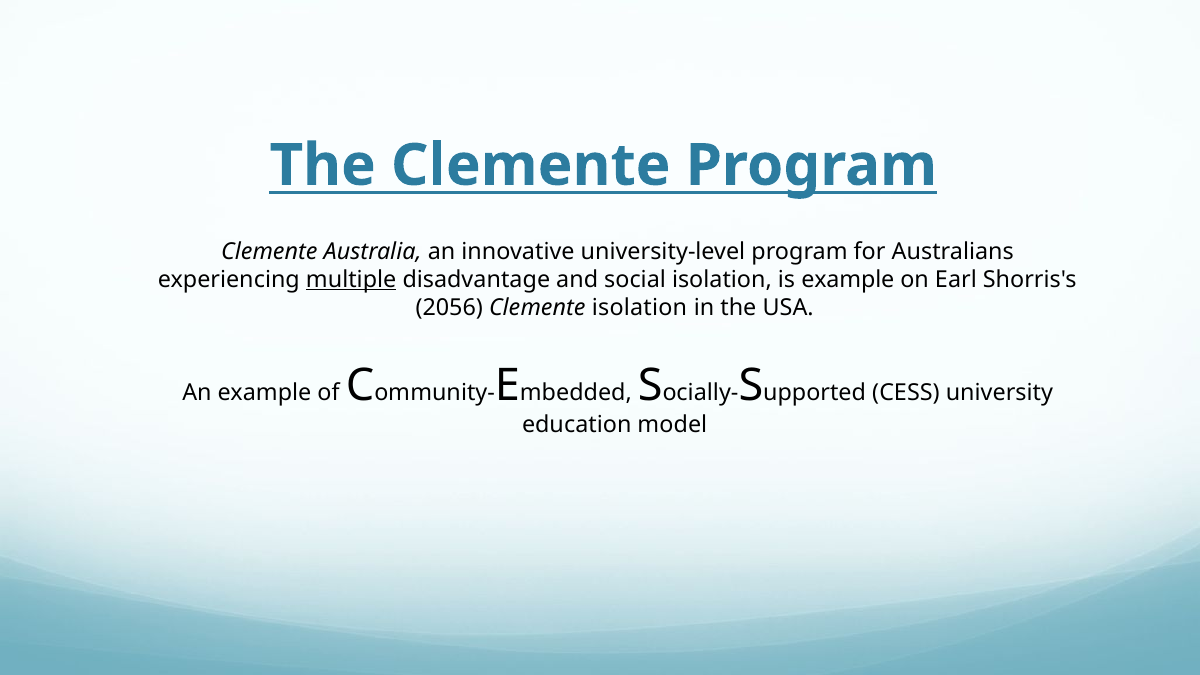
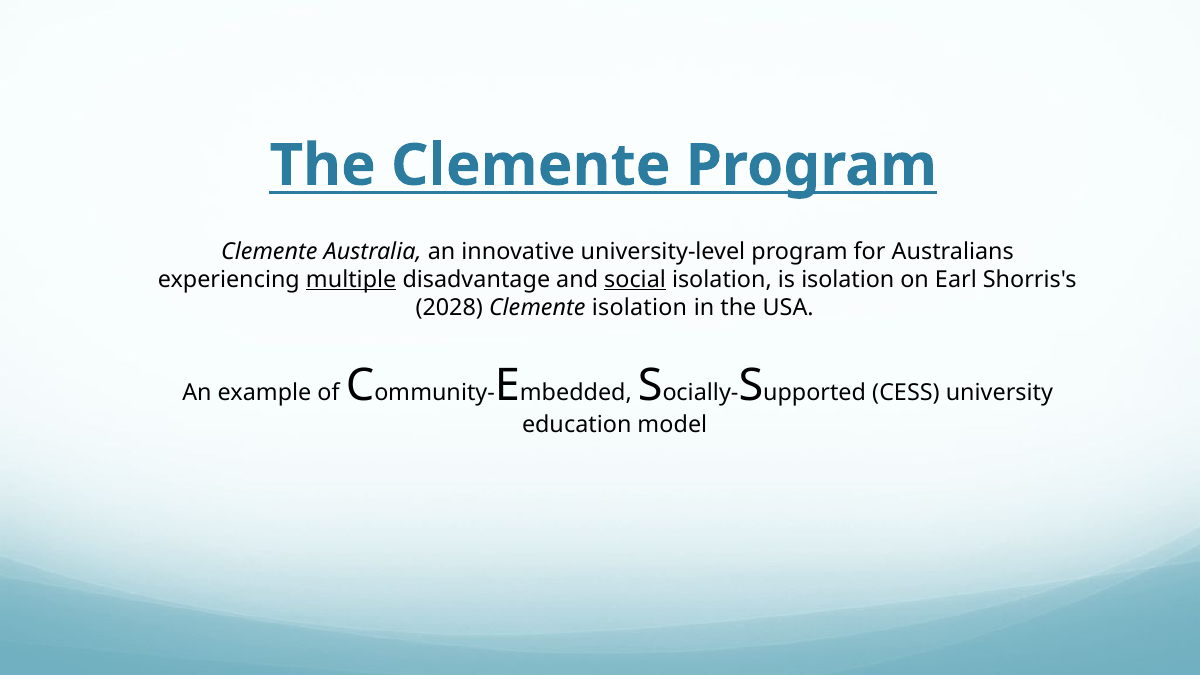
social underline: none -> present
is example: example -> isolation
2056: 2056 -> 2028
